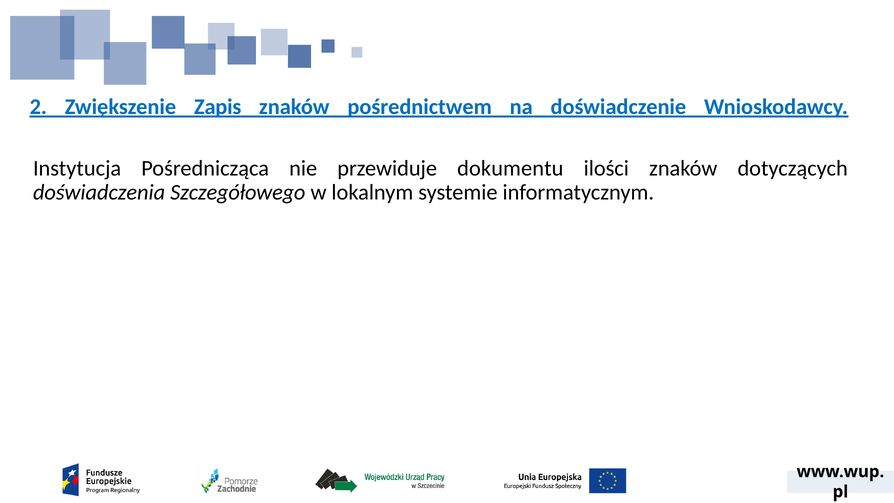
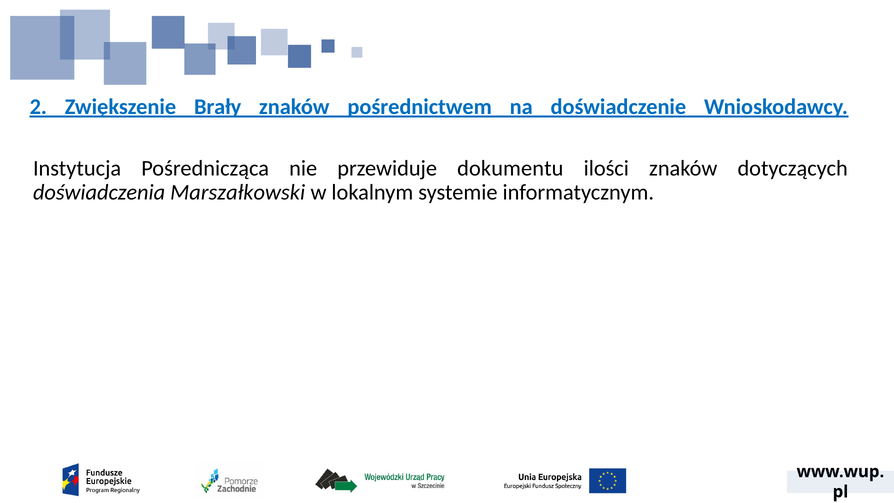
Zapis: Zapis -> Brały
Szczegółowego: Szczegółowego -> Marszałkowski
